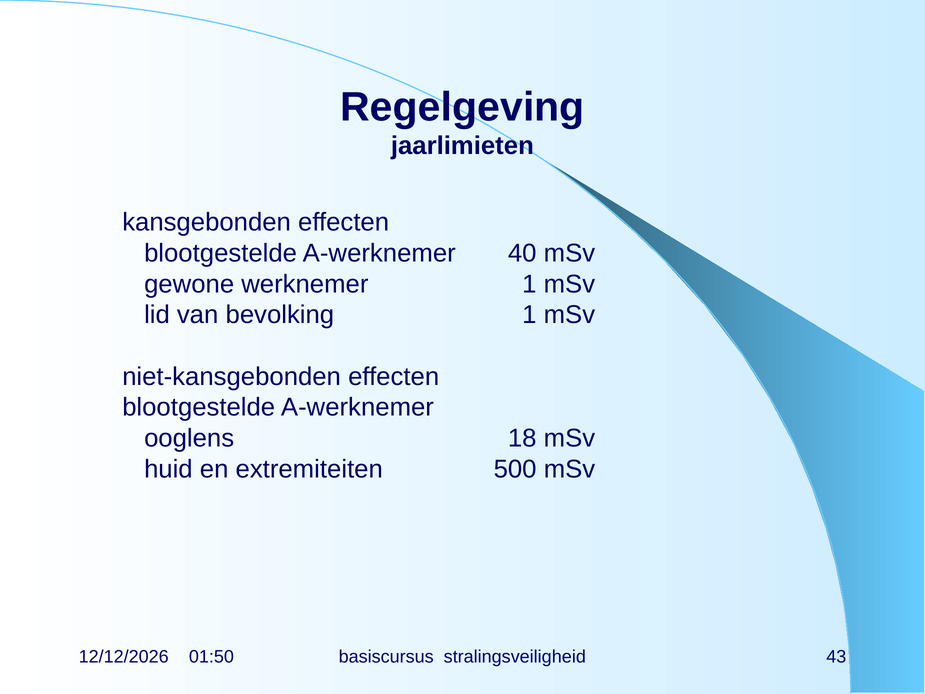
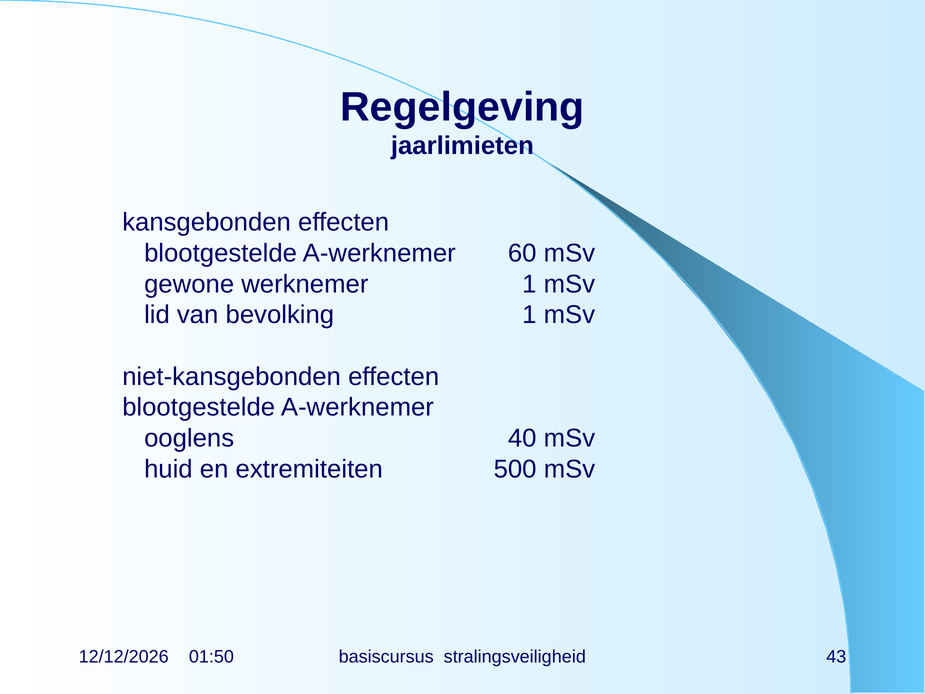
40: 40 -> 60
18: 18 -> 40
